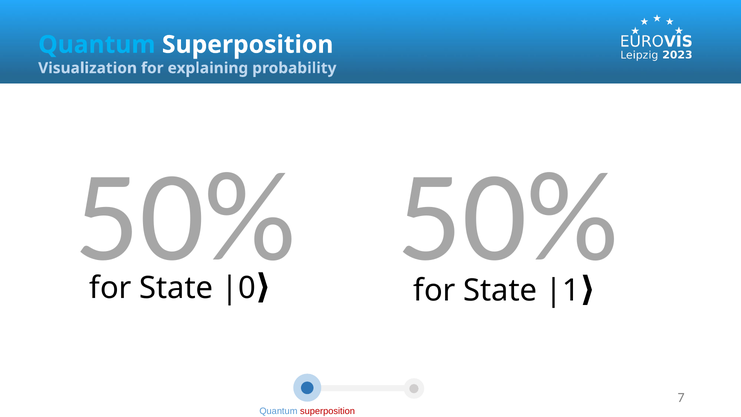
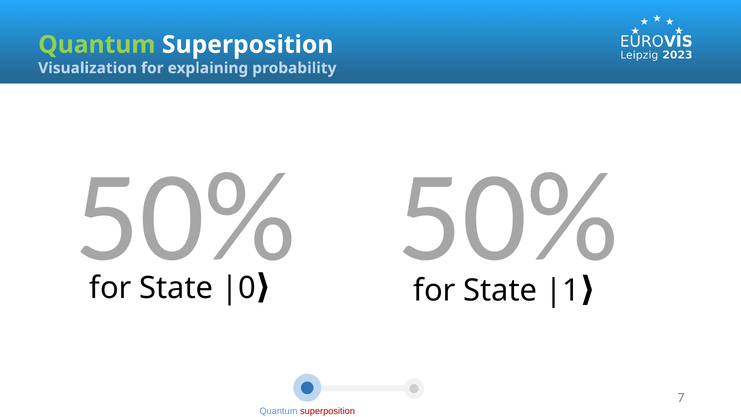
Quantum at (97, 45) colour: light blue -> light green
